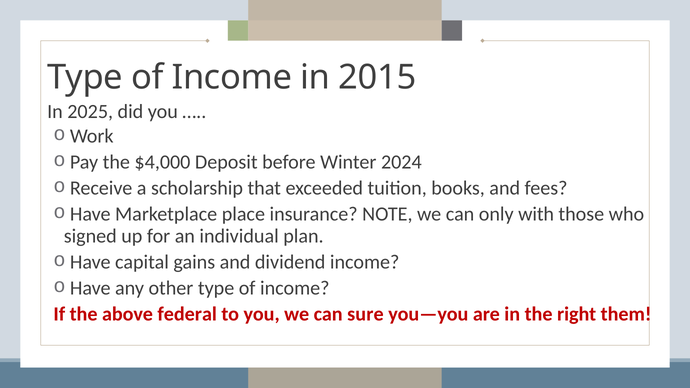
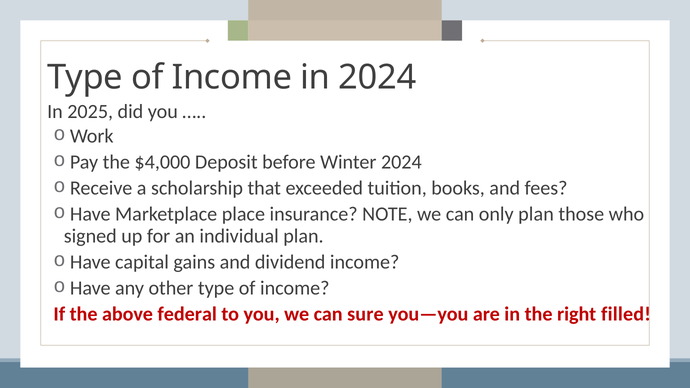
in 2015: 2015 -> 2024
only with: with -> plan
them: them -> filled
